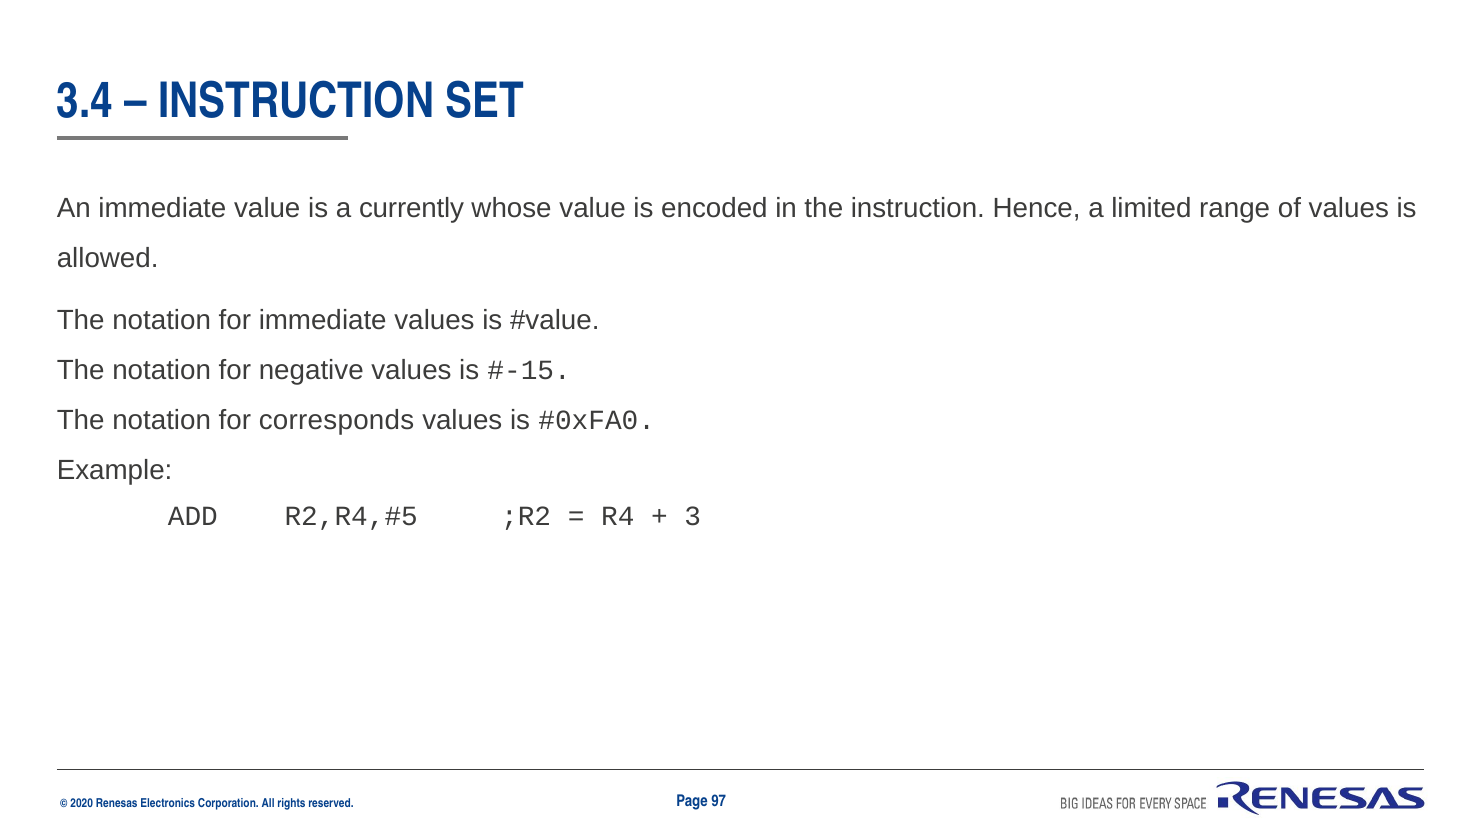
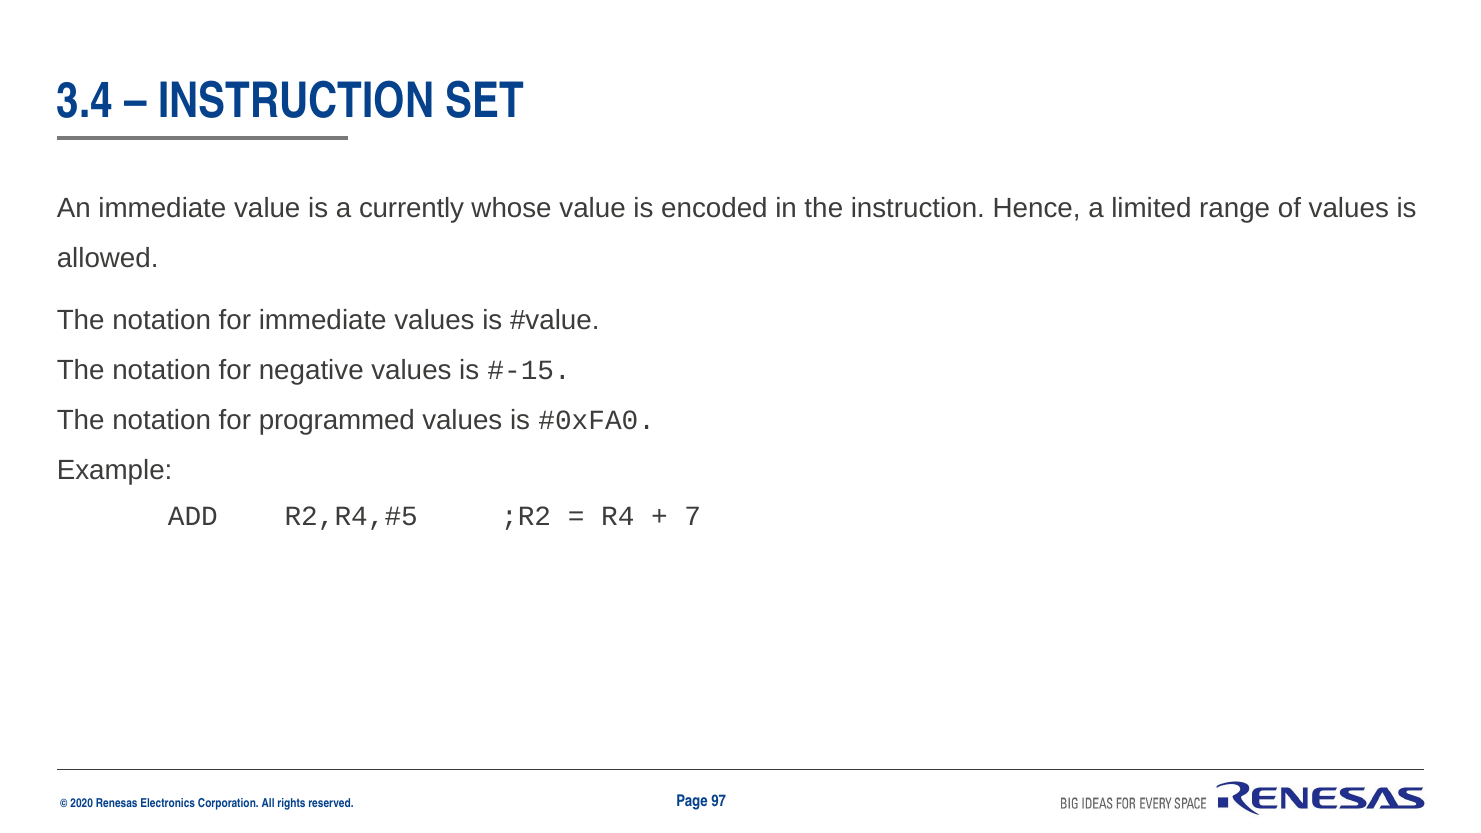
corresponds: corresponds -> programmed
3: 3 -> 7
